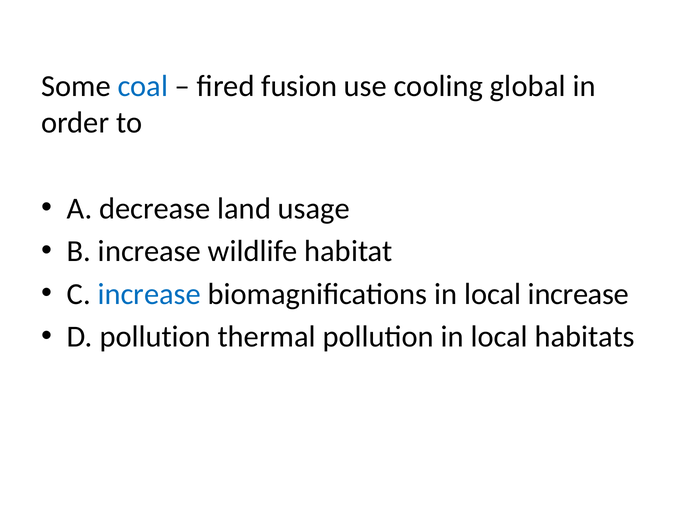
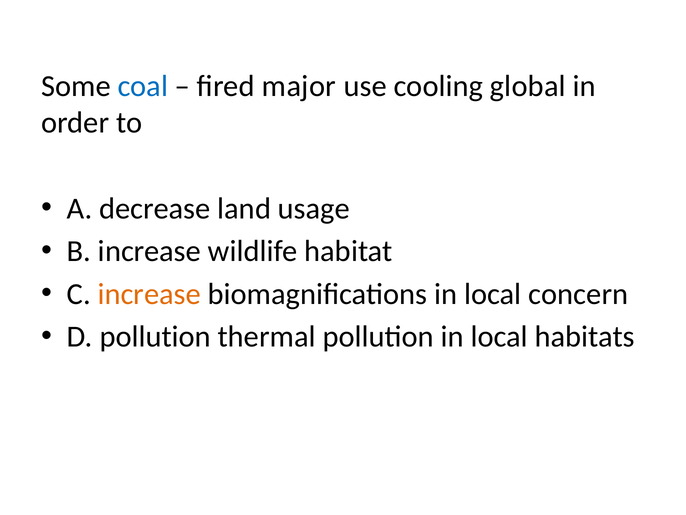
fusion: fusion -> major
increase at (149, 294) colour: blue -> orange
local increase: increase -> concern
